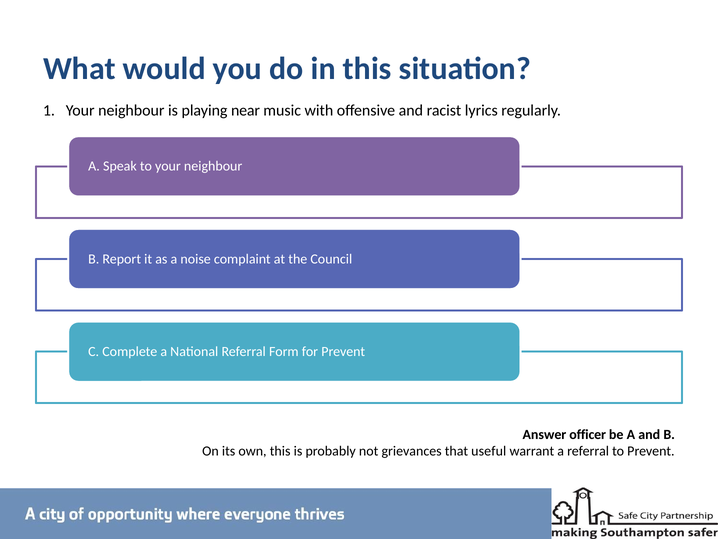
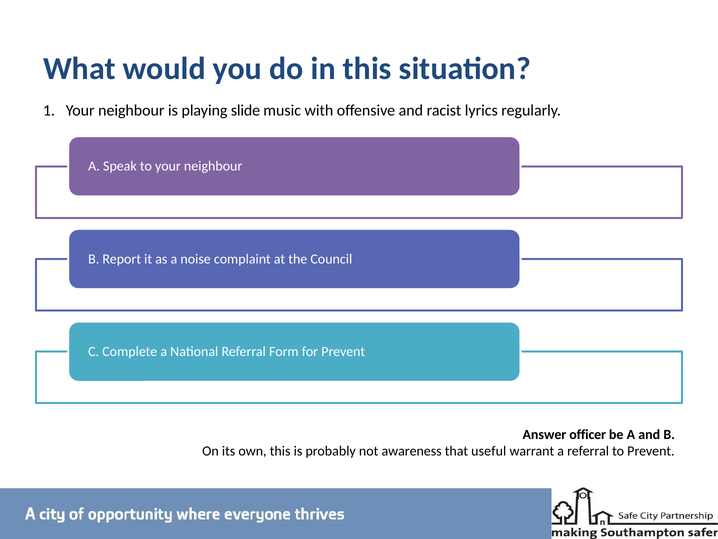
near: near -> slide
grievances: grievances -> awareness
